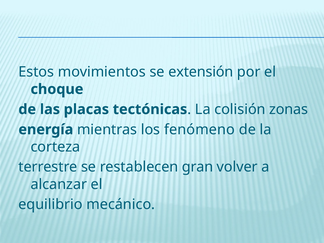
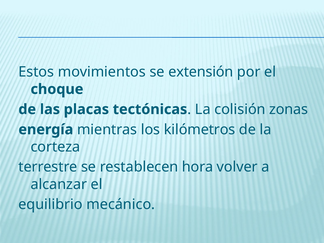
fenómeno: fenómeno -> kilómetros
gran: gran -> hora
